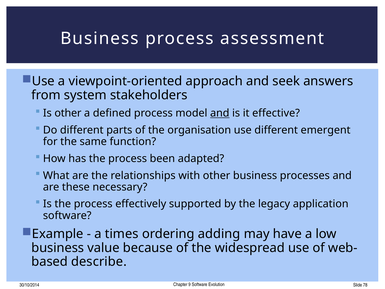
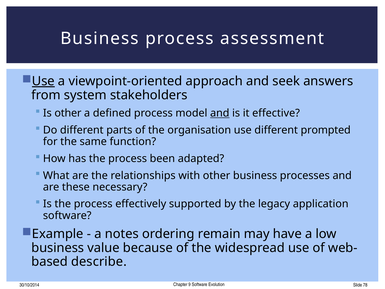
Use at (43, 81) underline: none -> present
emergent: emergent -> prompted
times: times -> notes
adding: adding -> remain
